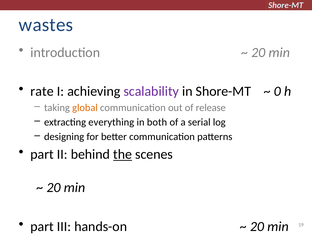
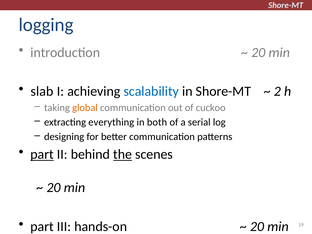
wastes: wastes -> logging
rate: rate -> slab
scalability colour: purple -> blue
0: 0 -> 2
release: release -> cuckoo
part at (42, 154) underline: none -> present
